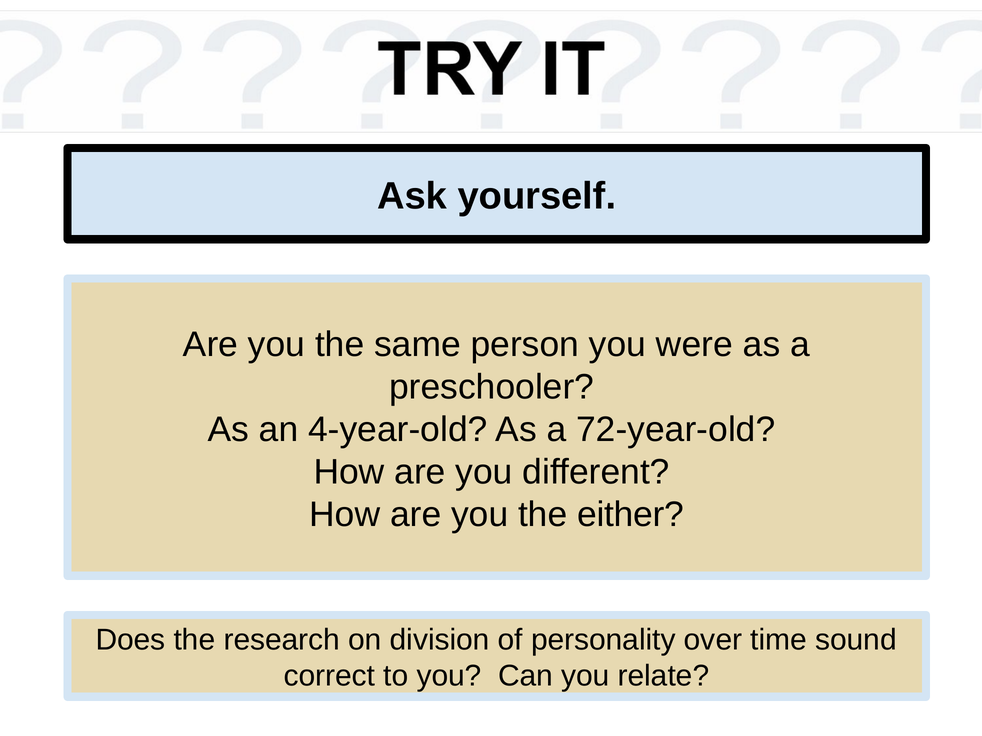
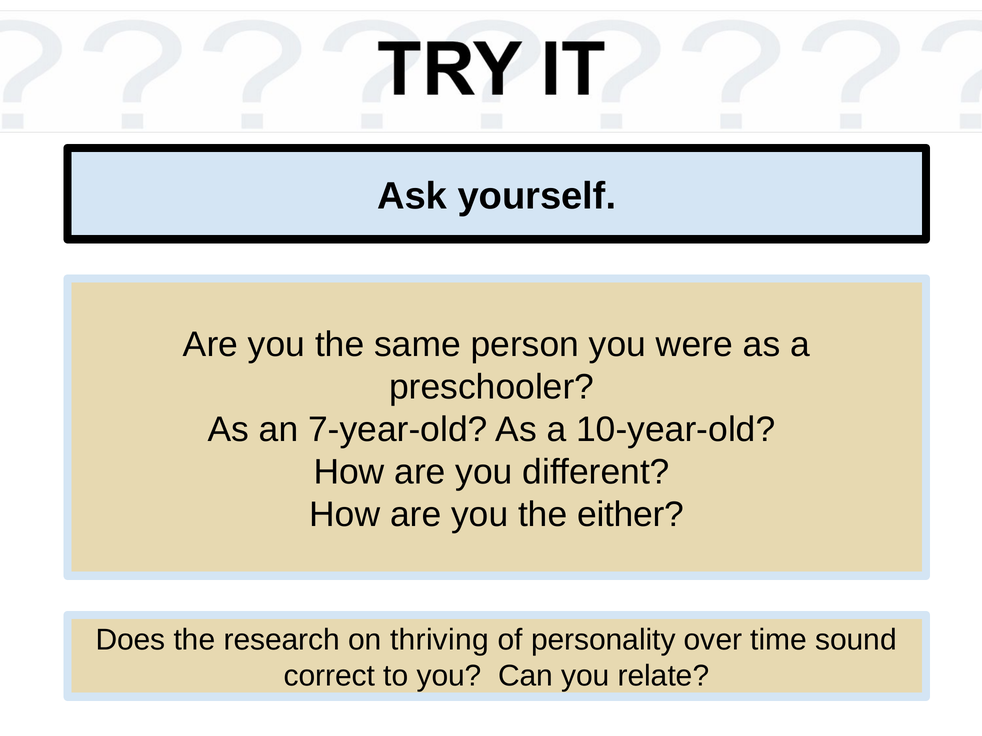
4-year-old: 4-year-old -> 7-year-old
72-year-old: 72-year-old -> 10-year-old
division: division -> thriving
